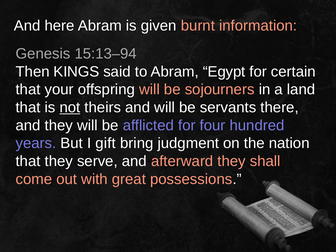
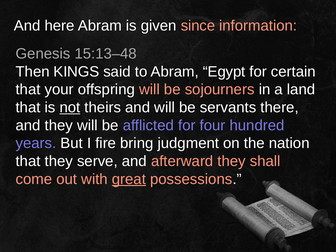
burnt: burnt -> since
15:13–94: 15:13–94 -> 15:13–48
gift: gift -> fire
great underline: none -> present
